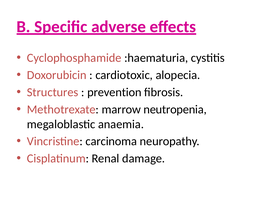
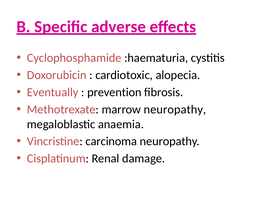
Structures: Structures -> Eventually
marrow neutropenia: neutropenia -> neuropathy
